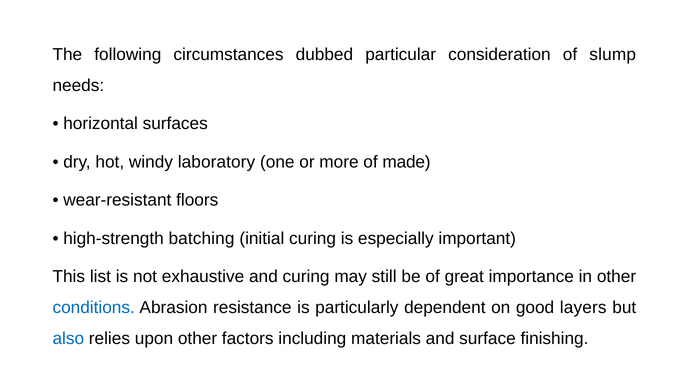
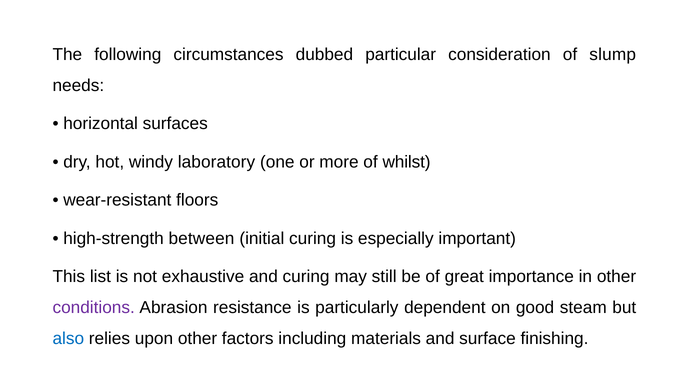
made: made -> whilst
batching: batching -> between
conditions colour: blue -> purple
layers: layers -> steam
